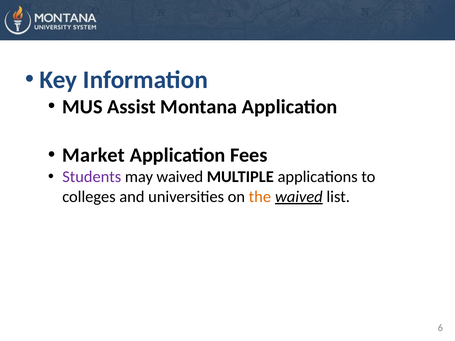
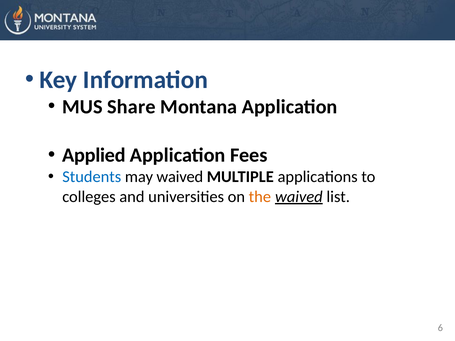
Assist: Assist -> Share
Market: Market -> Applied
Students colour: purple -> blue
